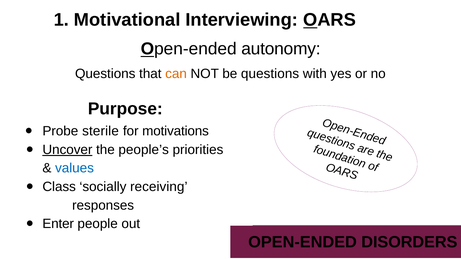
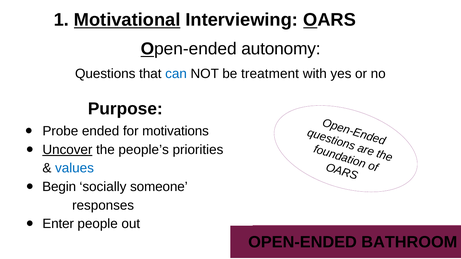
Motivational underline: none -> present
can colour: orange -> blue
be questions: questions -> treatment
sterile: sterile -> ended
Class: Class -> Begin
receiving: receiving -> someone
DISORDERS: DISORDERS -> BATHROOM
